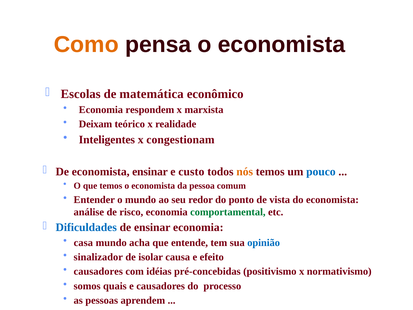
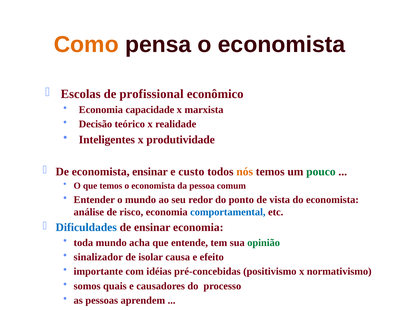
matemática: matemática -> profissional
respondem: respondem -> capacidade
Deixam: Deixam -> Decisão
congestionam: congestionam -> produtividade
pouco colour: blue -> green
comportamental colour: green -> blue
casa: casa -> toda
opinião colour: blue -> green
causadores at (98, 271): causadores -> importante
